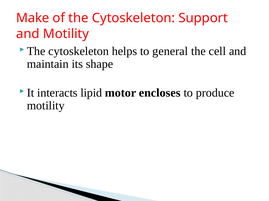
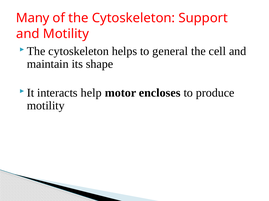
Make: Make -> Many
lipid: lipid -> help
